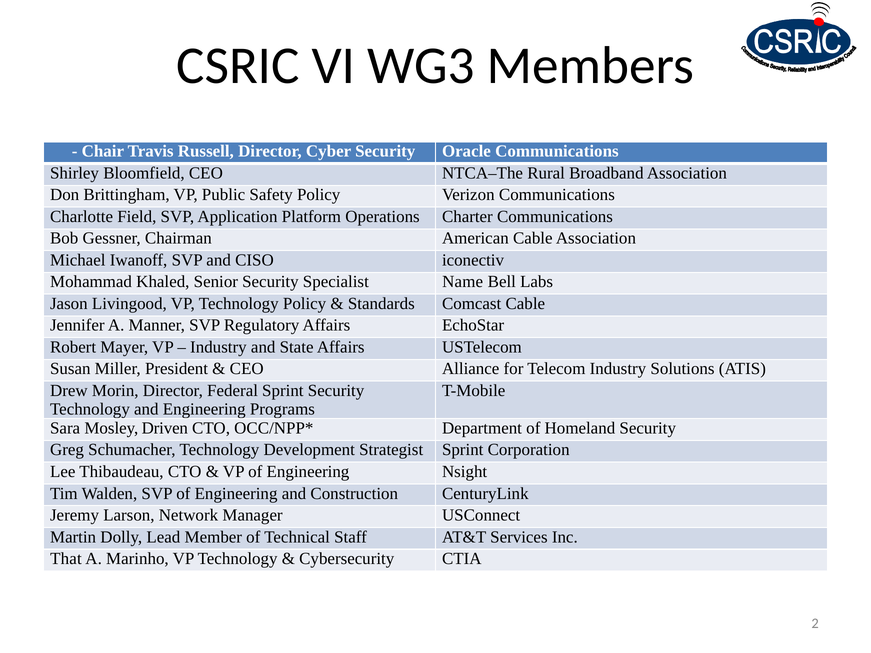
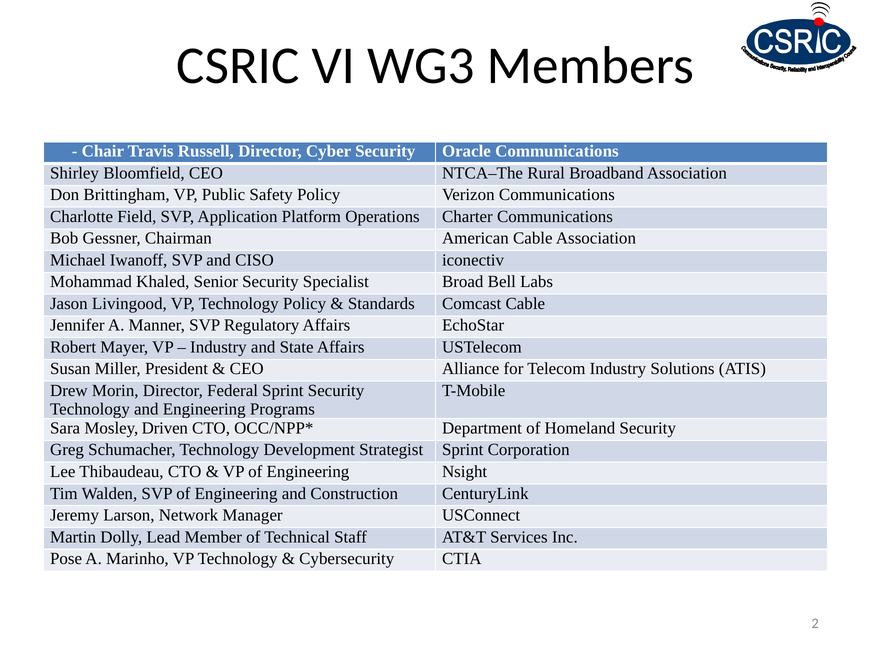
Name: Name -> Broad
That: That -> Pose
